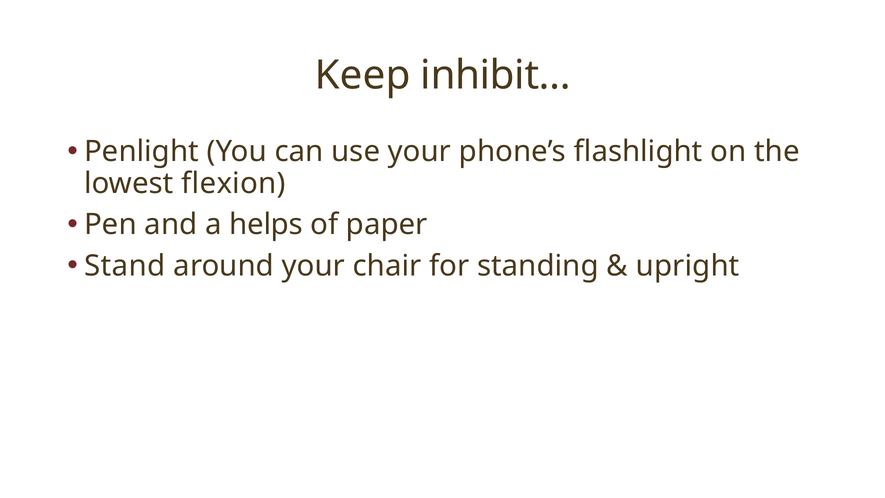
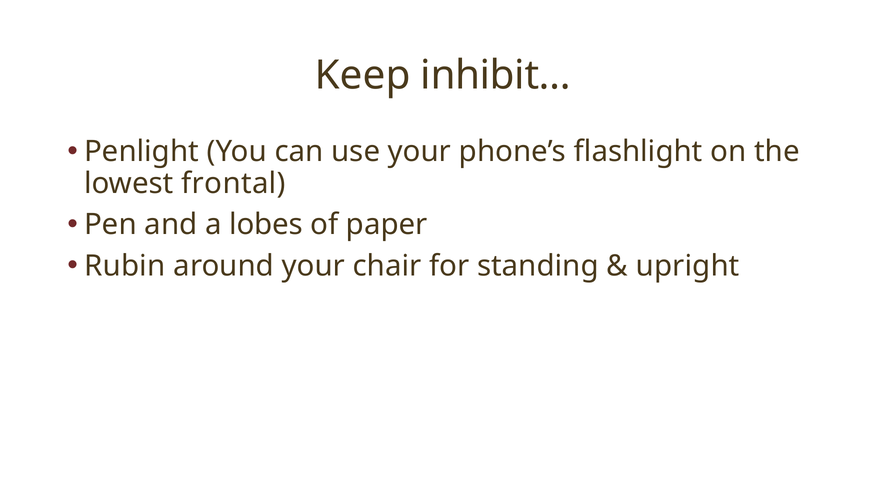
flexion: flexion -> frontal
helps: helps -> lobes
Stand: Stand -> Rubin
